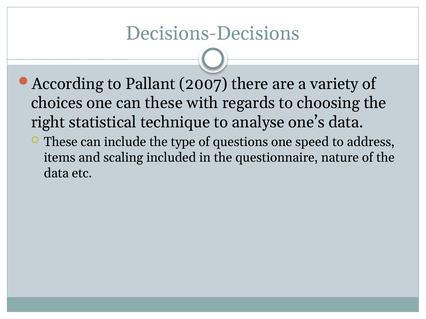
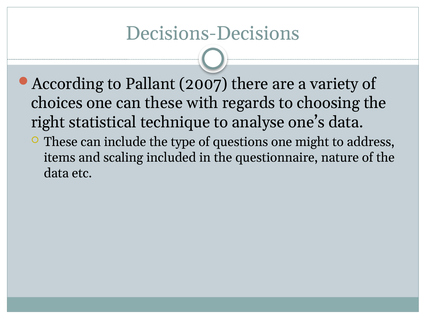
speed: speed -> might
